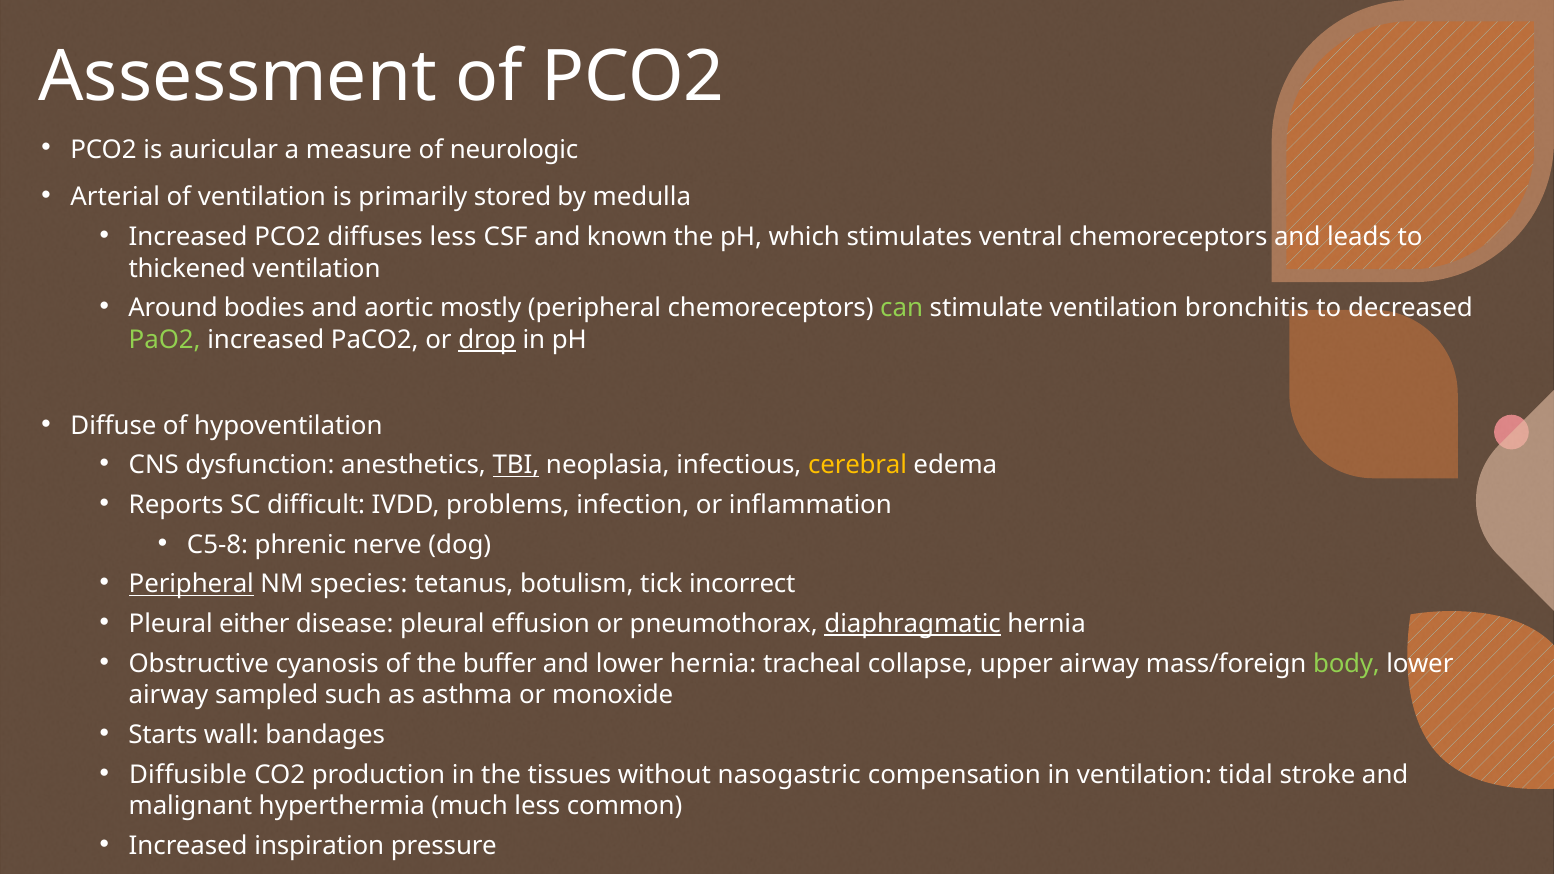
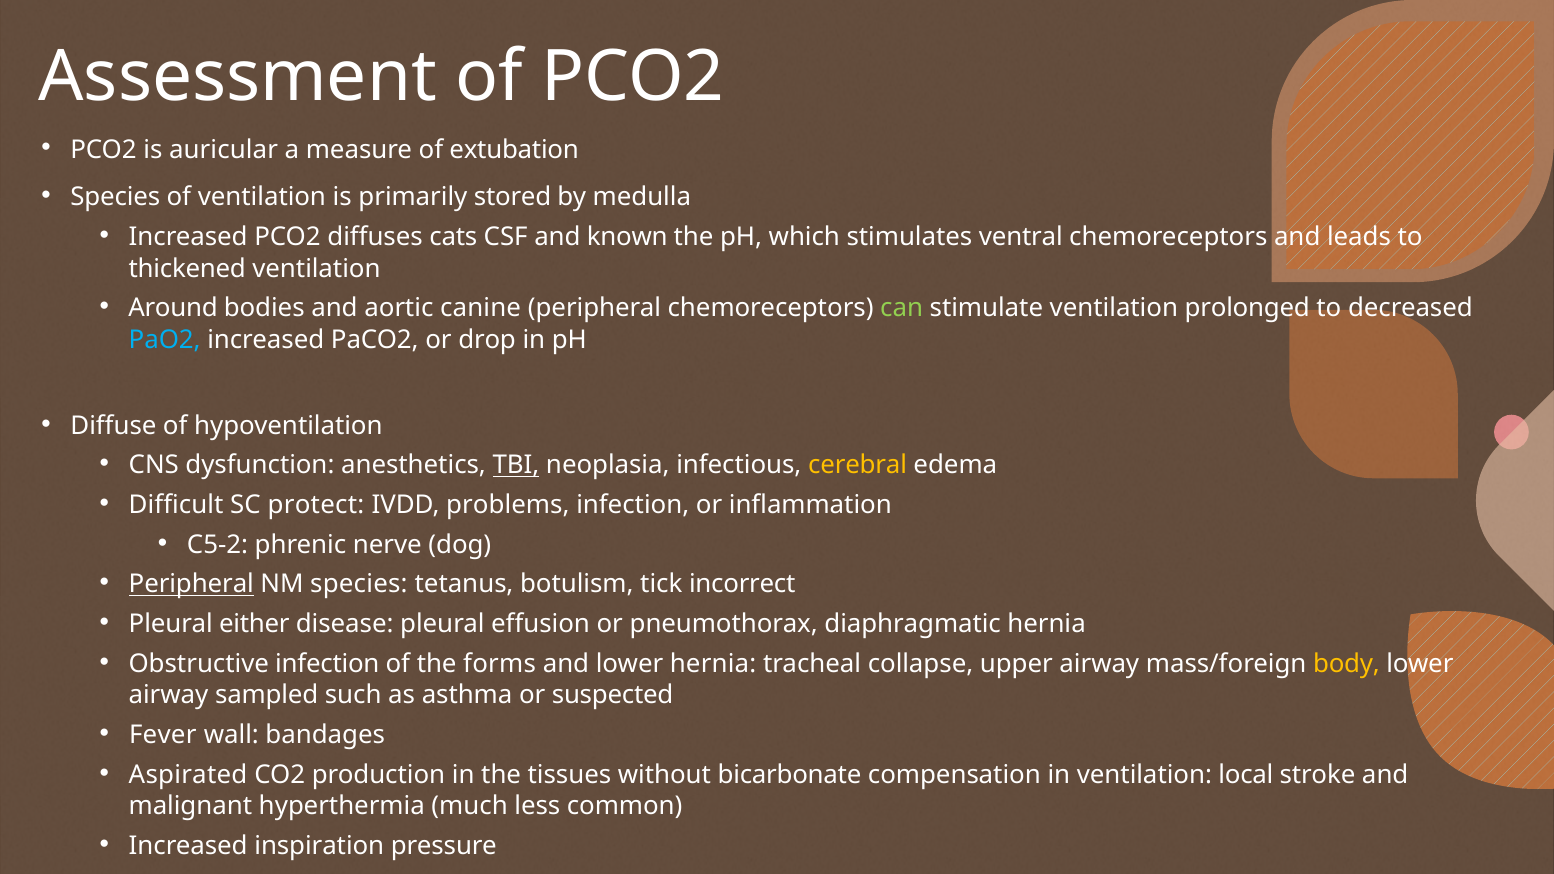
neurologic: neurologic -> extubation
Arterial at (115, 197): Arterial -> Species
diffuses less: less -> cats
mostly: mostly -> canine
bronchitis: bronchitis -> prolonged
PaO2 colour: light green -> light blue
drop underline: present -> none
Reports: Reports -> Difficult
difficult: difficult -> protect
C5-8: C5-8 -> C5-2
diaphragmatic underline: present -> none
Obstructive cyanosis: cyanosis -> infection
buffer: buffer -> forms
body colour: light green -> yellow
monoxide: monoxide -> suspected
Starts: Starts -> Fever
Diffusible: Diffusible -> Aspirated
nasogastric: nasogastric -> bicarbonate
tidal: tidal -> local
